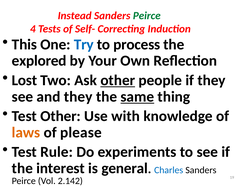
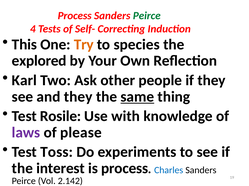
Instead at (75, 16): Instead -> Process
Try colour: blue -> orange
process: process -> species
Lost: Lost -> Karl
other at (118, 81) underline: present -> none
Test Other: Other -> Rosile
laws colour: orange -> purple
Rule: Rule -> Toss
is general: general -> process
